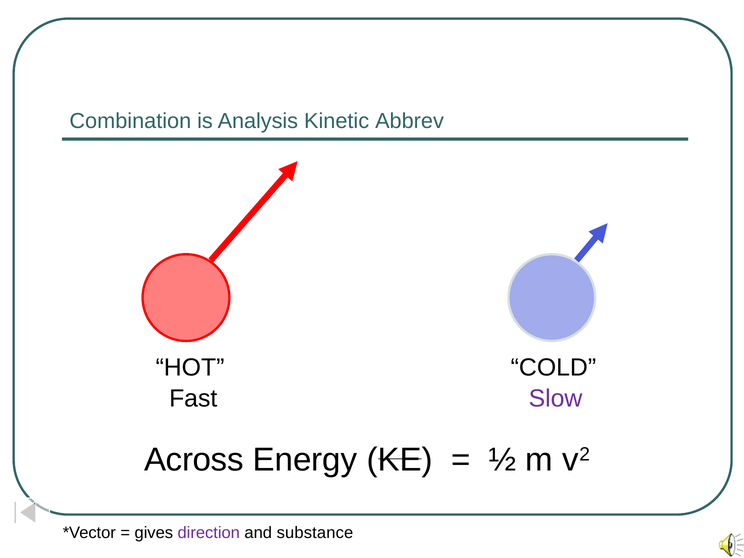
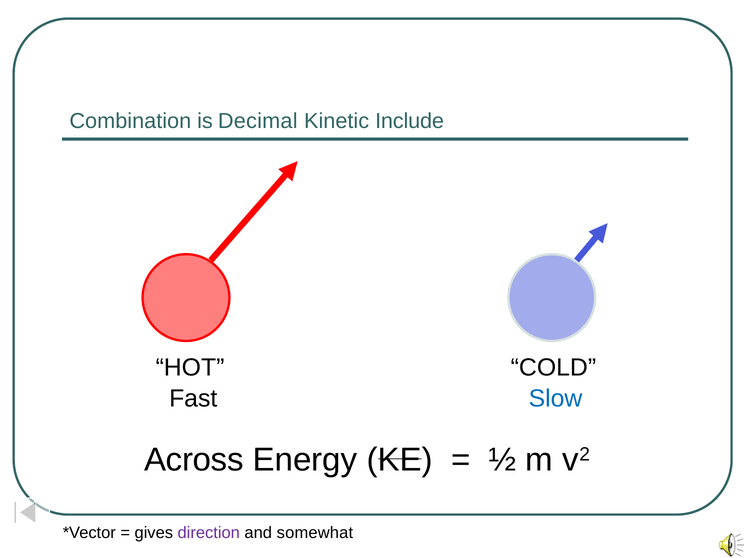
Analysis: Analysis -> Decimal
Abbrev: Abbrev -> Include
Slow colour: purple -> blue
substance: substance -> somewhat
